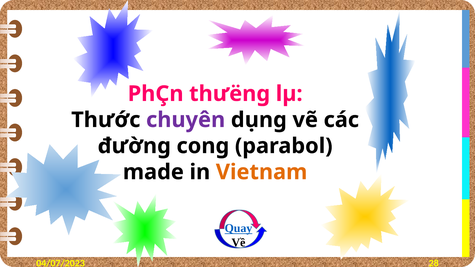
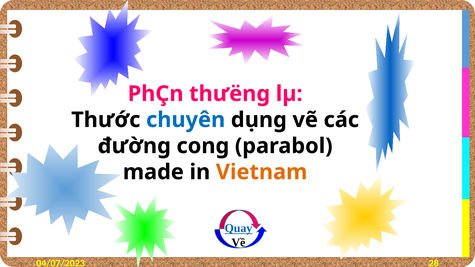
chuyên colour: purple -> blue
